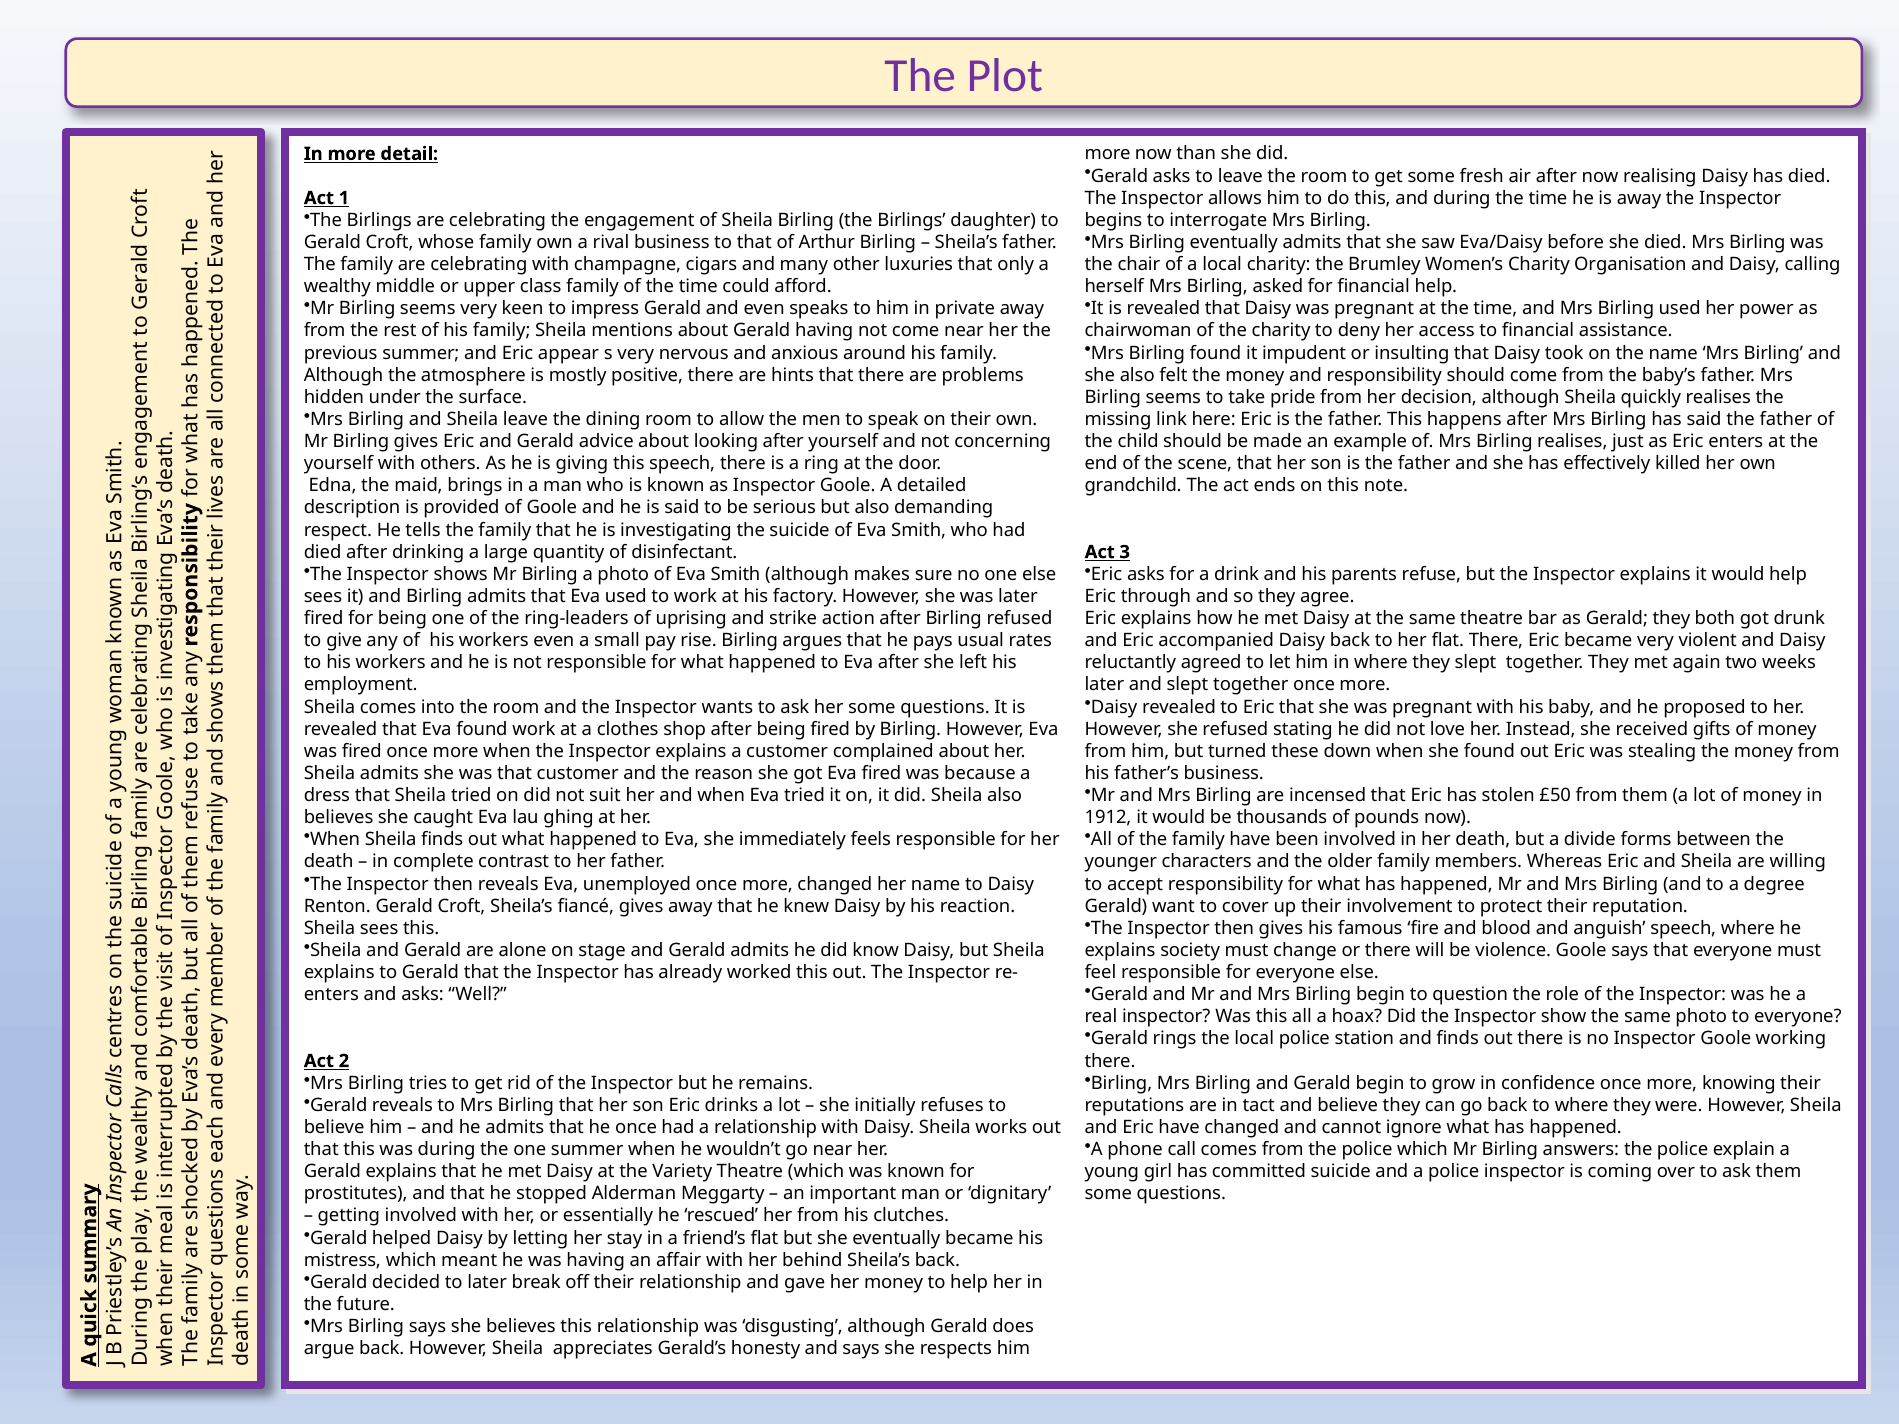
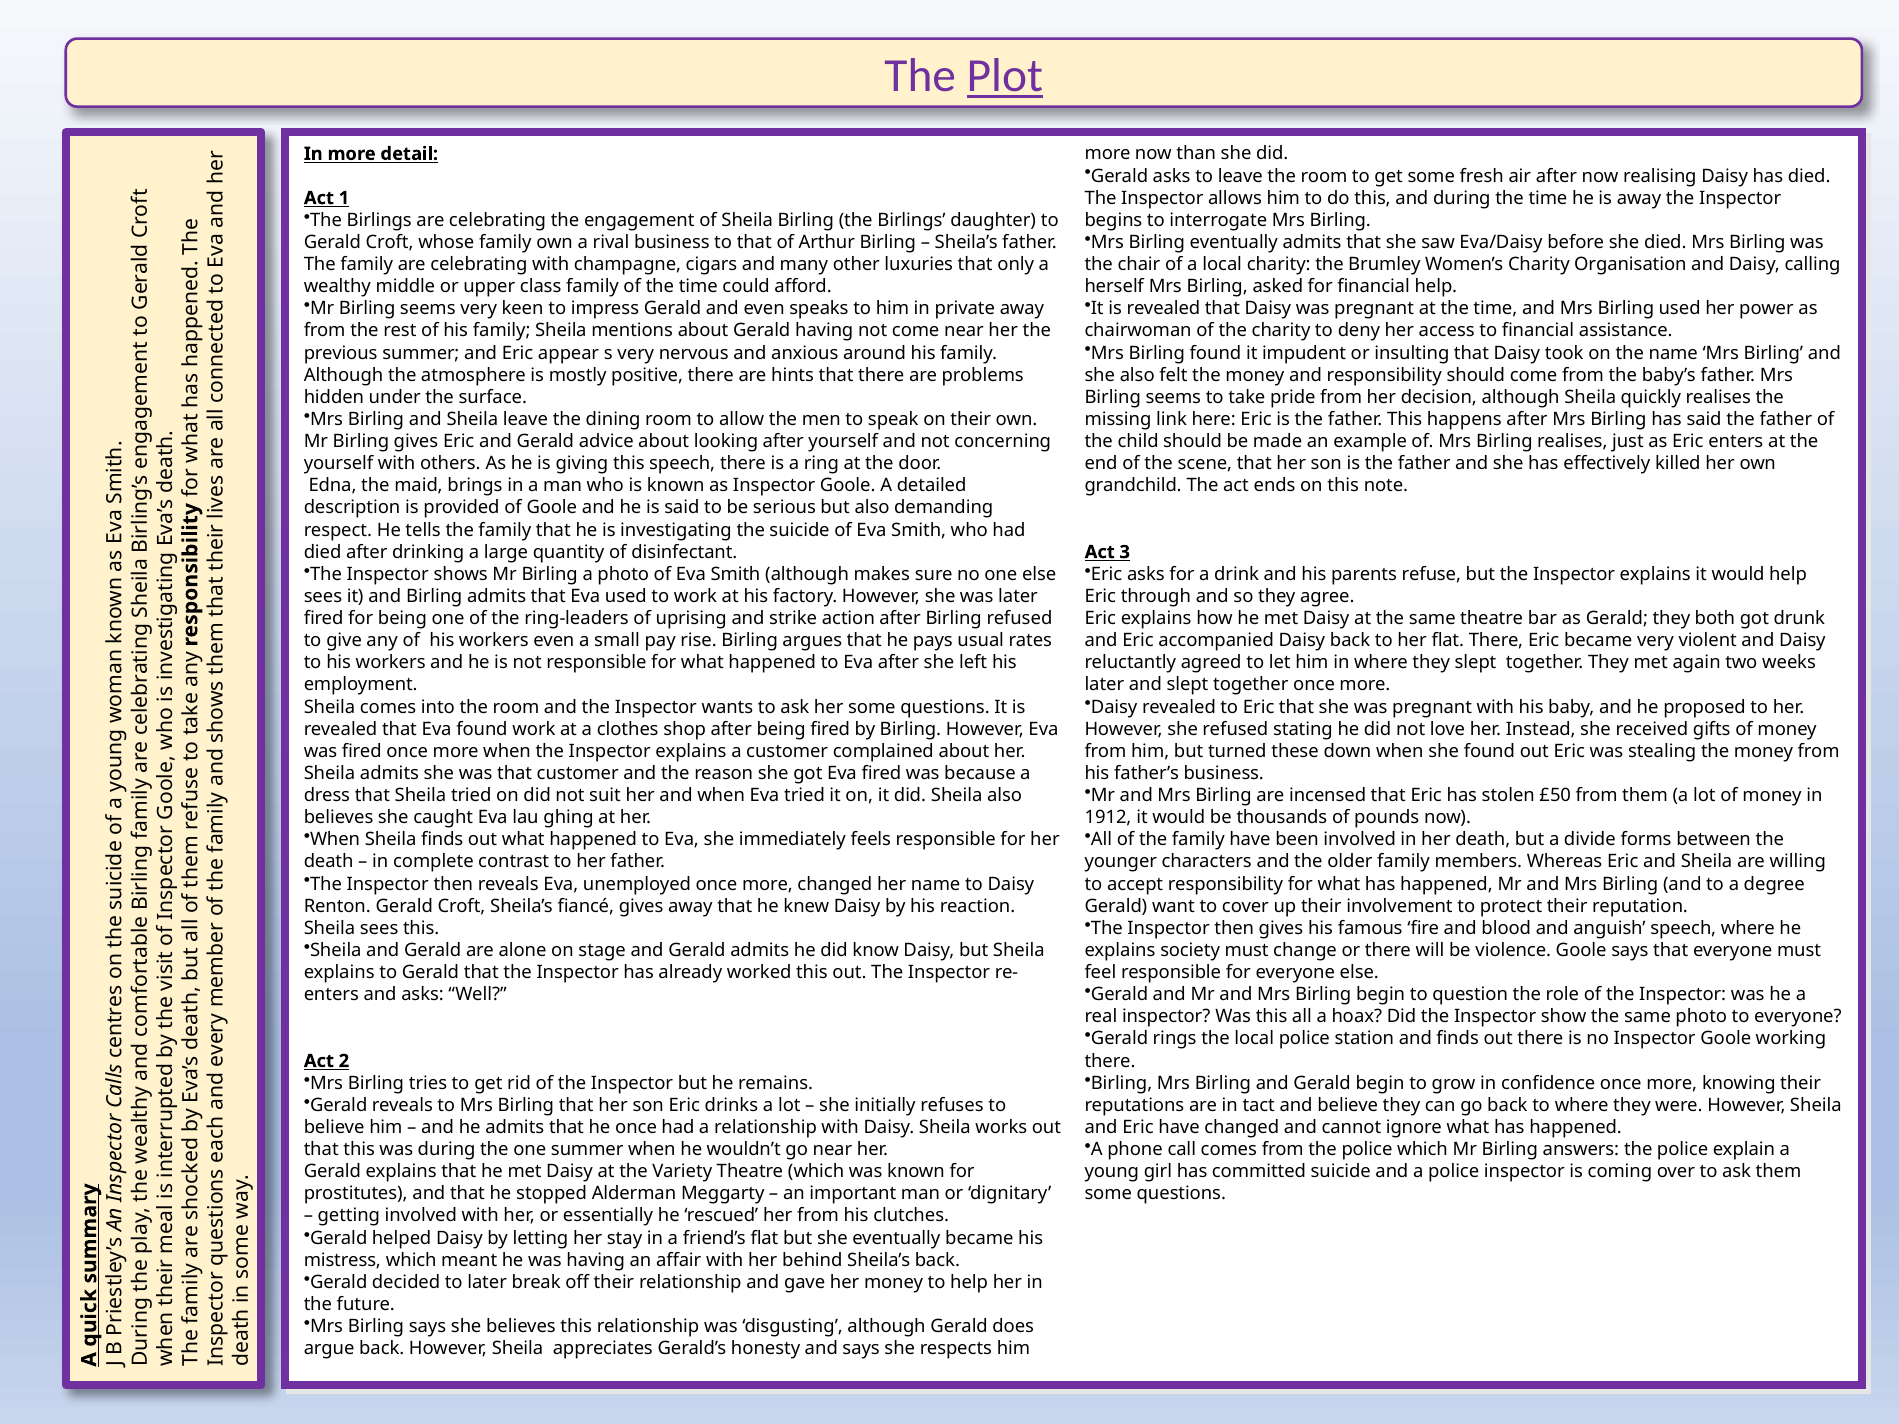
Plot underline: none -> present
